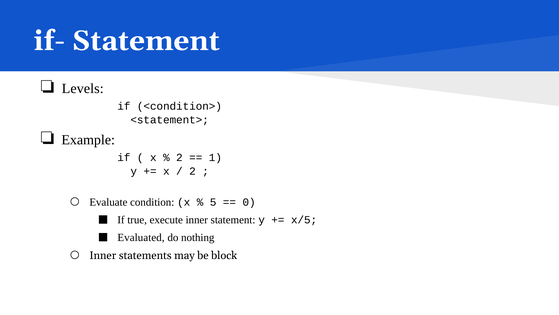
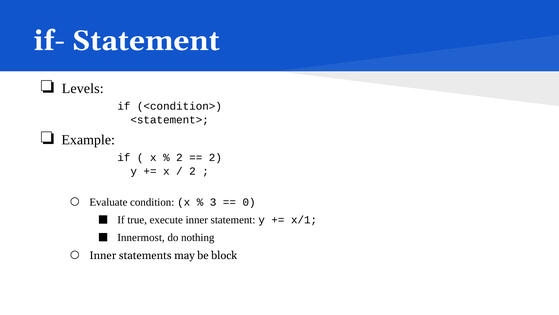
1 at (215, 157): 1 -> 2
5: 5 -> 3
x/5: x/5 -> x/1
Evaluated: Evaluated -> Innermost
